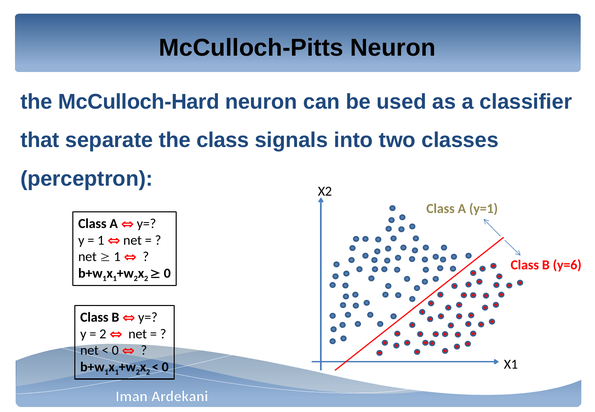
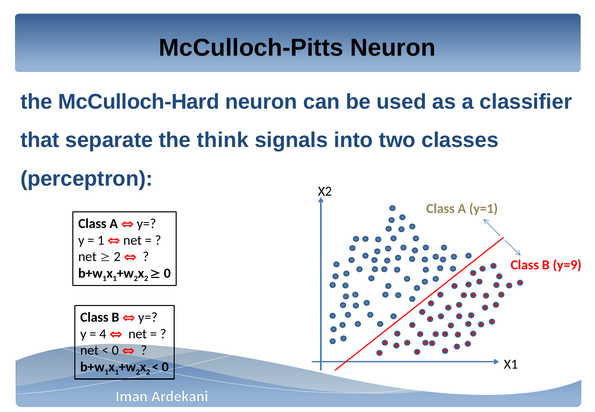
the class: class -> think
1 at (117, 257): 1 -> 2
y=6: y=6 -> y=9
2 at (103, 334): 2 -> 4
